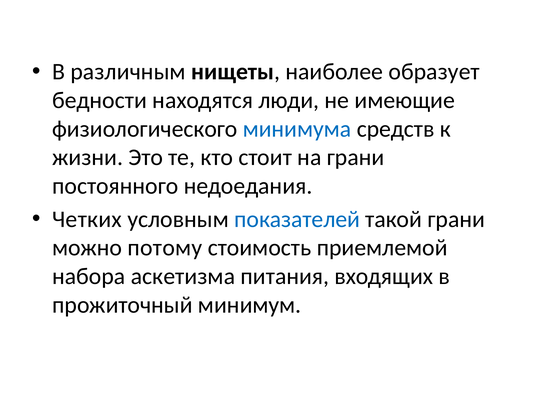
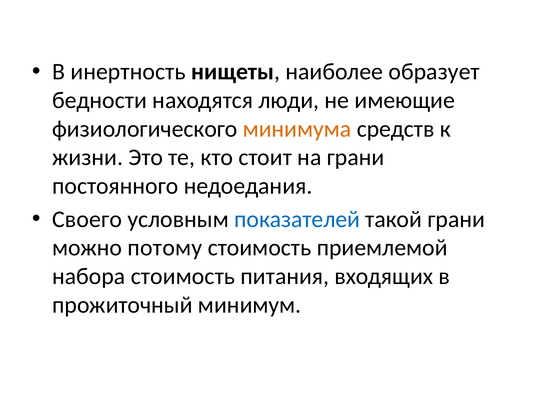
различным: различным -> инертность
минимума colour: blue -> orange
Четких: Четких -> Своего
набора аскетизма: аскетизма -> стоимость
